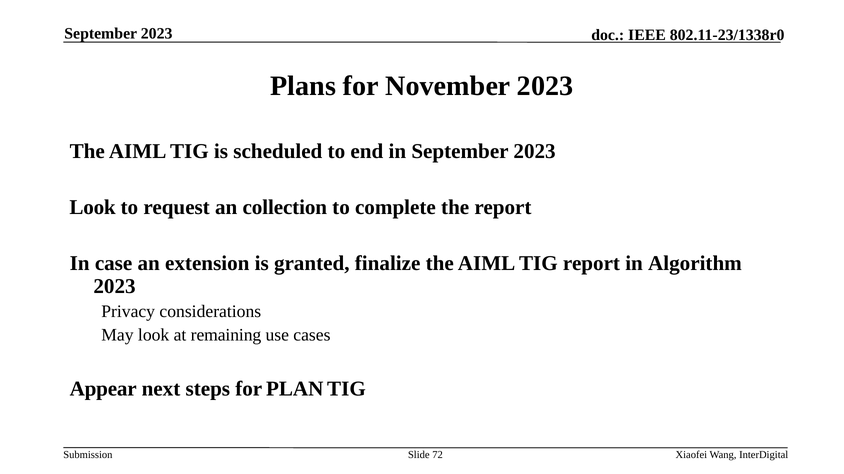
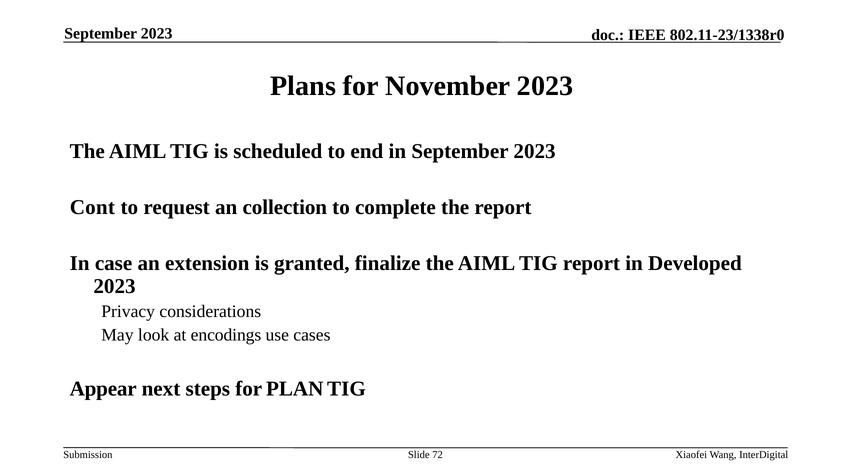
Look at (93, 208): Look -> Cont
Algorithm: Algorithm -> Developed
remaining: remaining -> encodings
